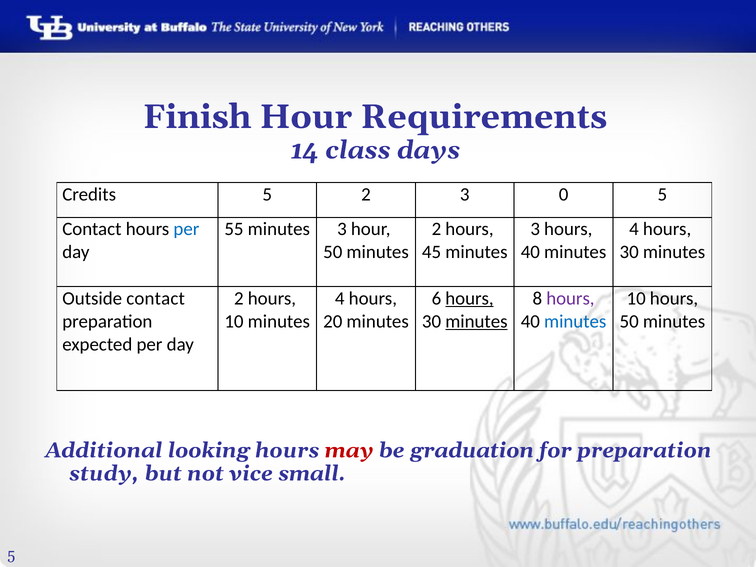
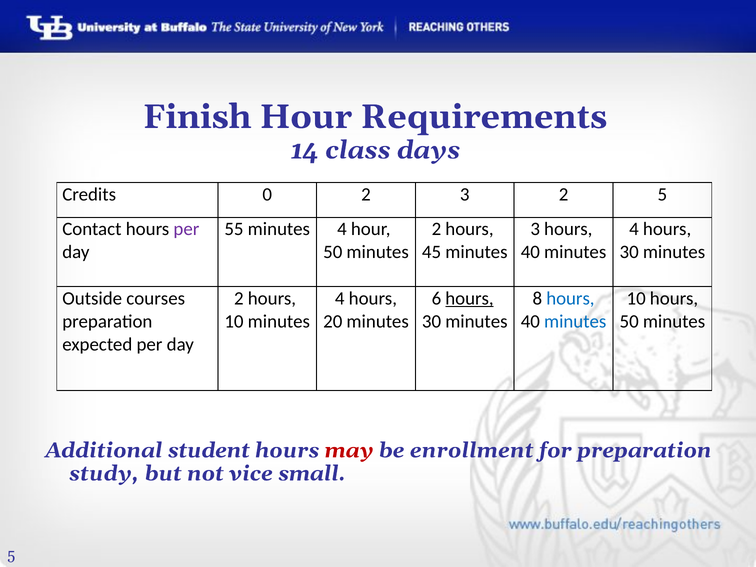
Credits 5: 5 -> 0
3 0: 0 -> 2
per at (186, 229) colour: blue -> purple
55 minutes 3: 3 -> 4
Outside contact: contact -> courses
hours at (570, 298) colour: purple -> blue
minutes at (476, 321) underline: present -> none
looking: looking -> student
graduation: graduation -> enrollment
